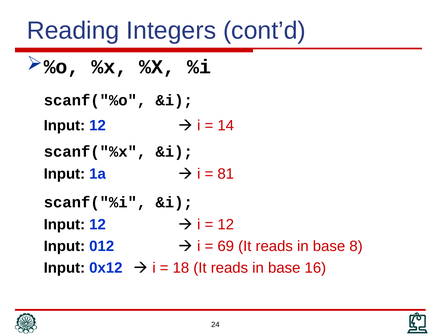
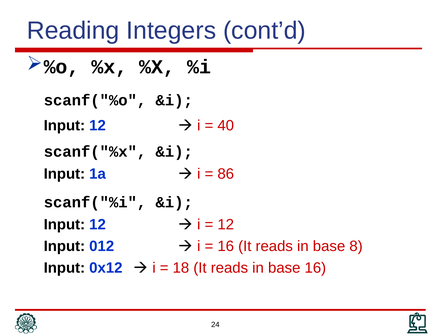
14: 14 -> 40
81: 81 -> 86
69 at (226, 246): 69 -> 16
